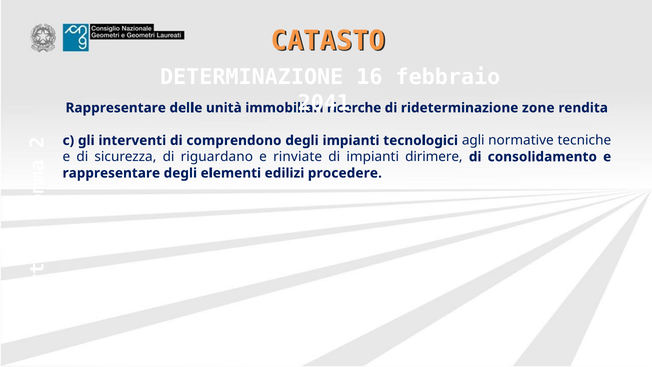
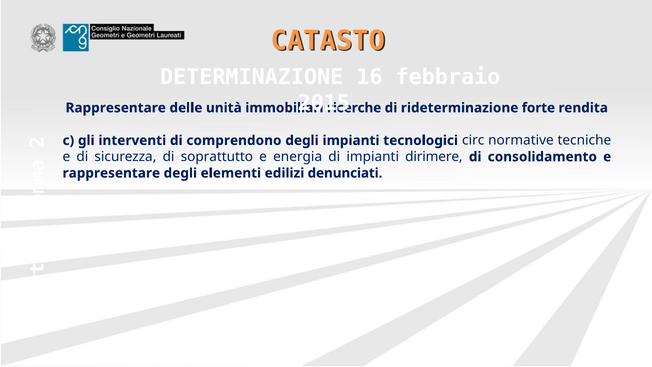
2041: 2041 -> 2015
zone: zone -> forte
agli: agli -> circ
riguardano: riguardano -> soprattutto
rinviate: rinviate -> energia
procedere: procedere -> denunciati
